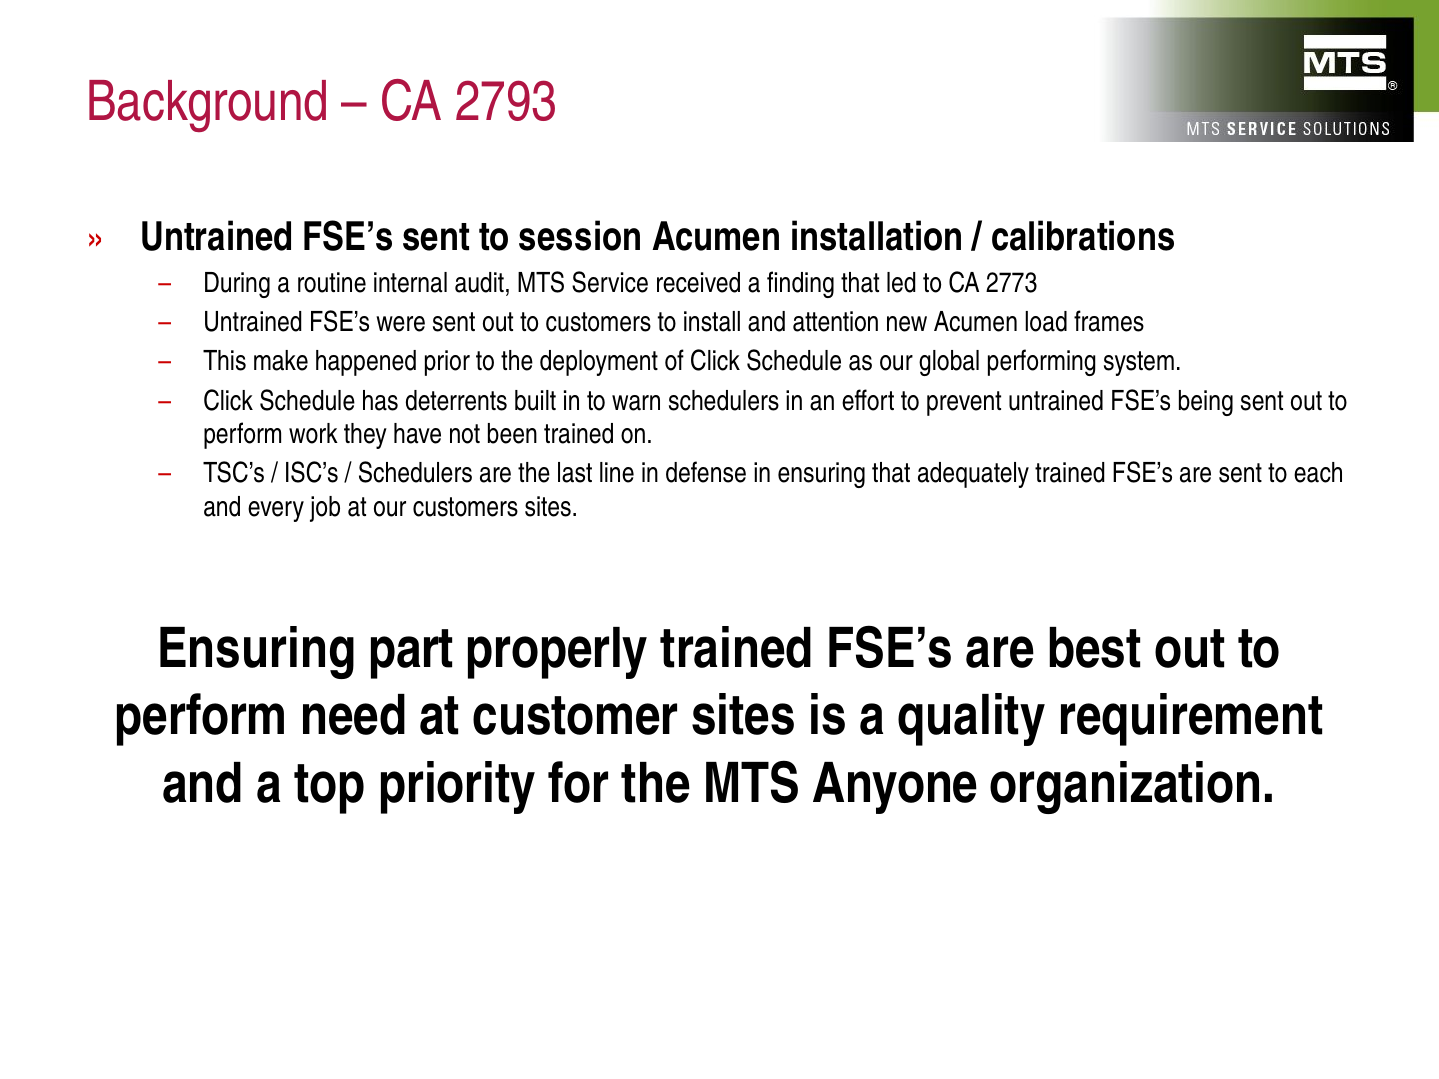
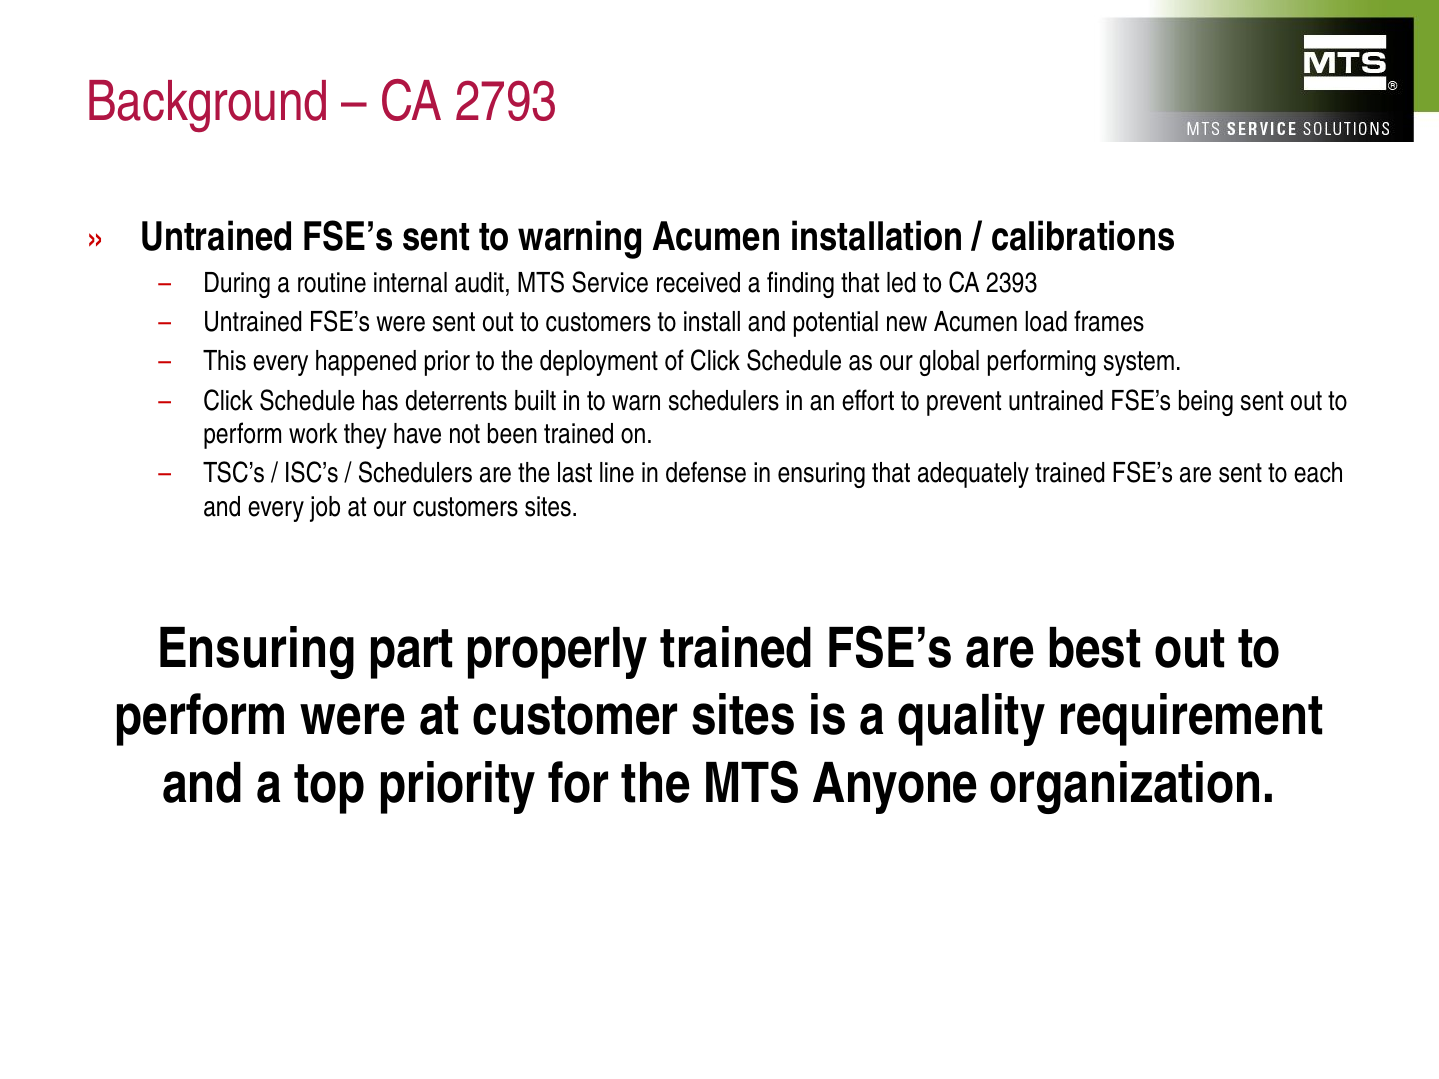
session: session -> warning
2773: 2773 -> 2393
attention: attention -> potential
This make: make -> every
perform need: need -> were
